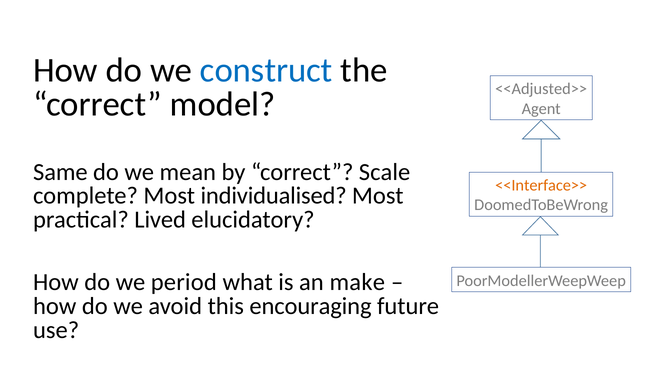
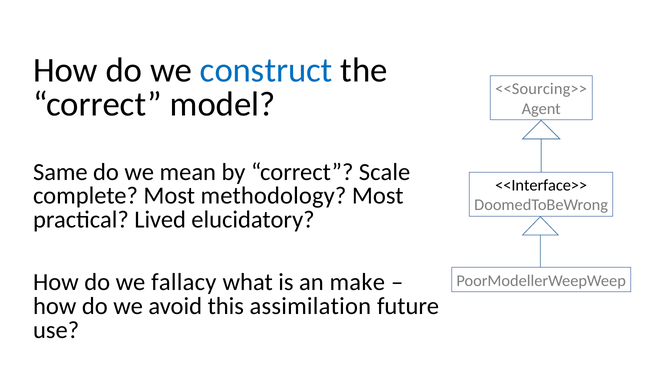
<<Adjusted>>: <<Adjusted>> -> <<Sourcing>>
<<Interface>> colour: orange -> black
individualised: individualised -> methodology
period: period -> fallacy
encouraging: encouraging -> assimilation
